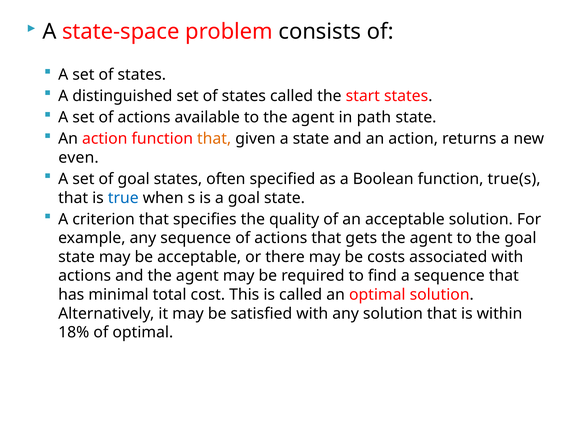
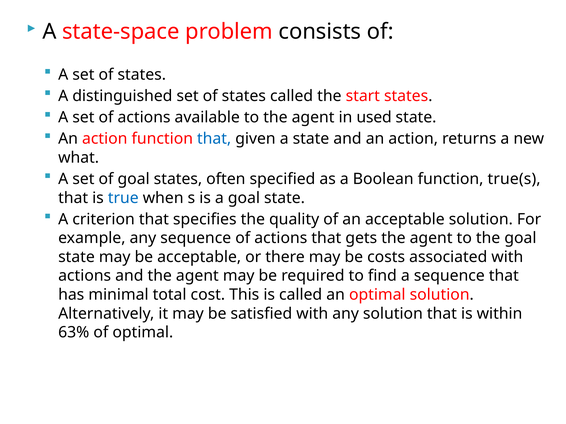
path: path -> used
that at (214, 139) colour: orange -> blue
even: even -> what
18%: 18% -> 63%
